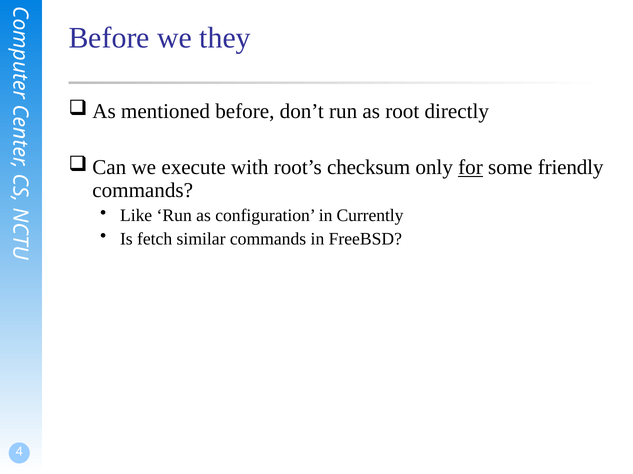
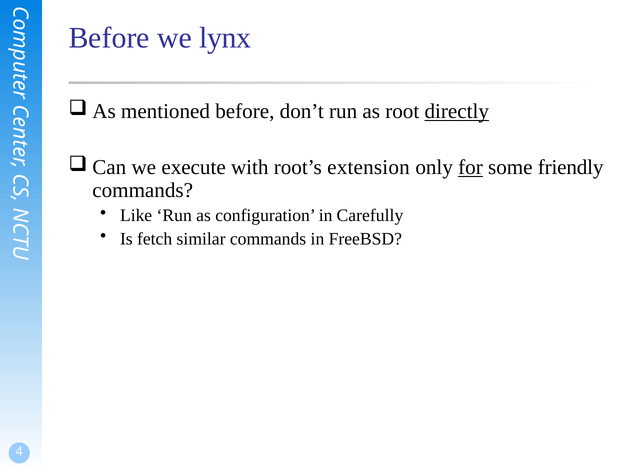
they: they -> lynx
directly underline: none -> present
checksum: checksum -> extension
Currently: Currently -> Carefully
